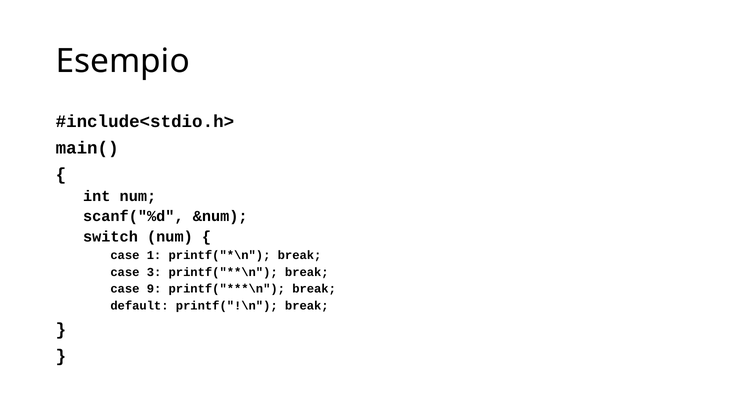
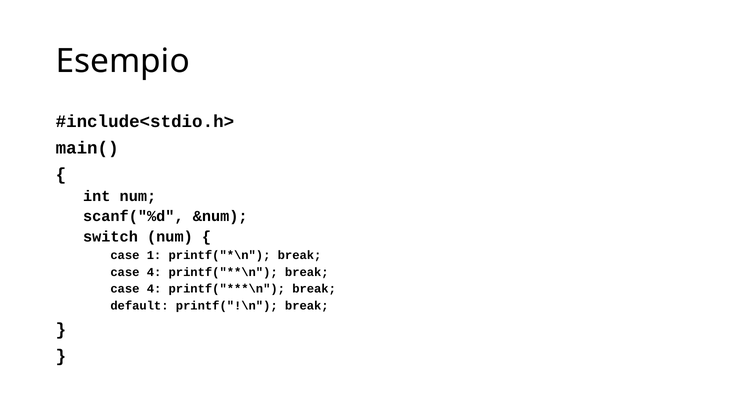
3 at (154, 272): 3 -> 4
9 at (154, 289): 9 -> 4
